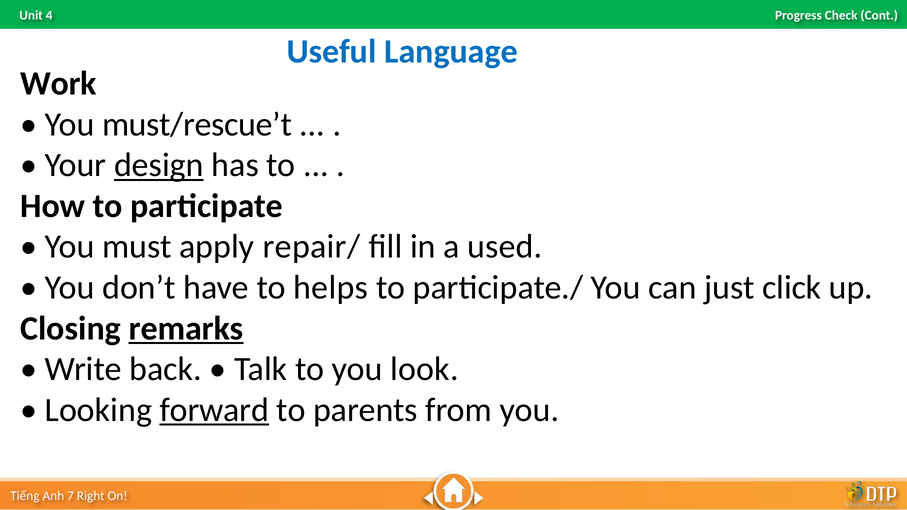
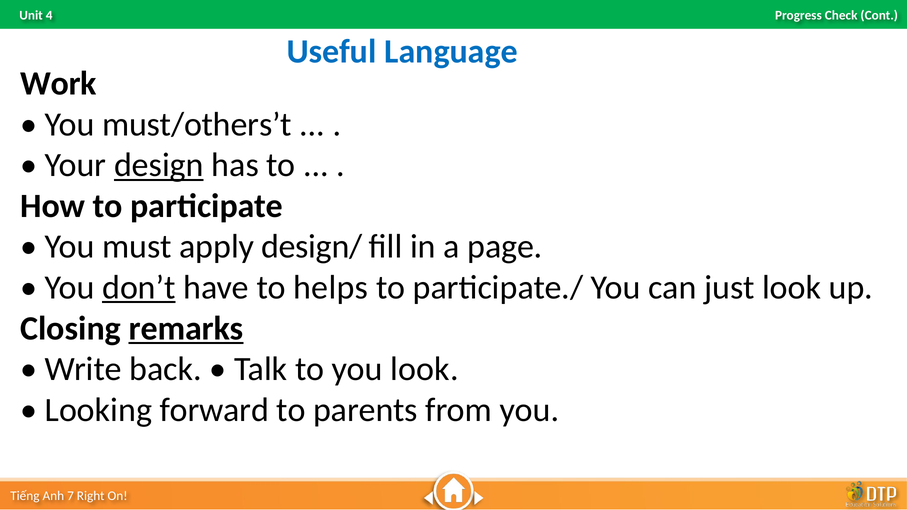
must/rescue’t: must/rescue’t -> must/others’t
repair/: repair/ -> design/
used: used -> page
don’t underline: none -> present
just click: click -> look
forward underline: present -> none
